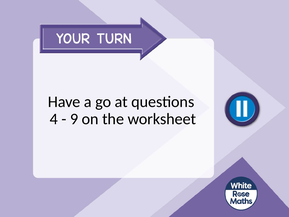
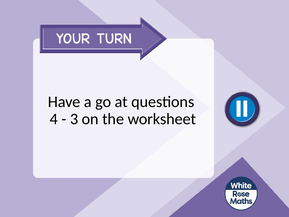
9: 9 -> 3
